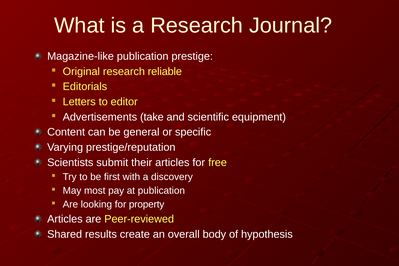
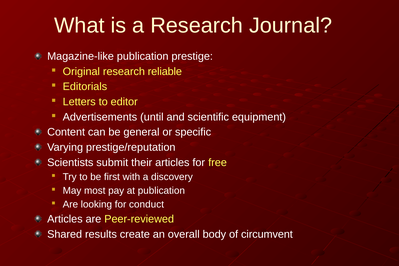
take: take -> until
property: property -> conduct
hypothesis: hypothesis -> circumvent
